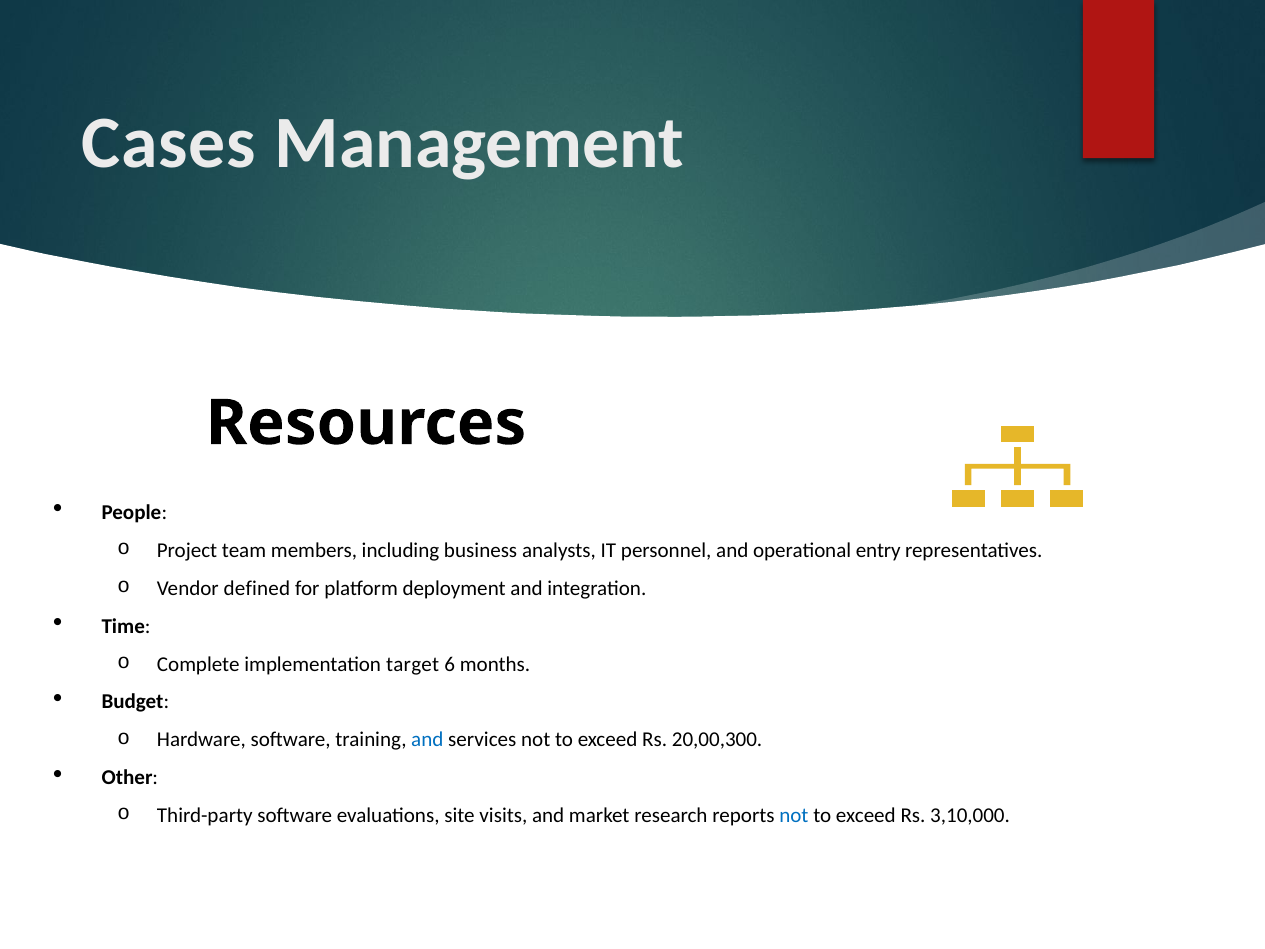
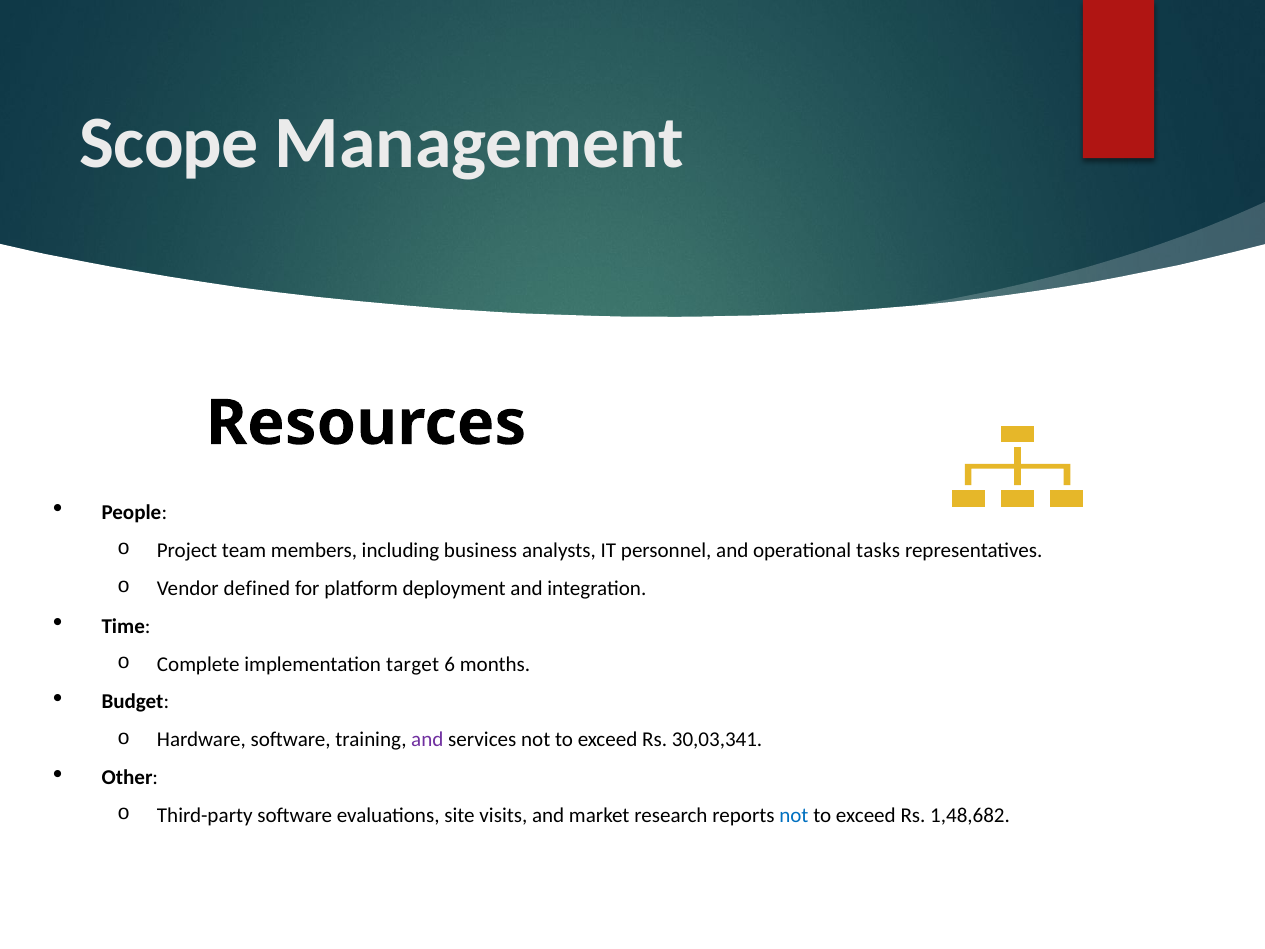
Cases: Cases -> Scope
entry: entry -> tasks
and at (427, 740) colour: blue -> purple
20,00,300: 20,00,300 -> 30,03,341
3,10,000: 3,10,000 -> 1,48,682
